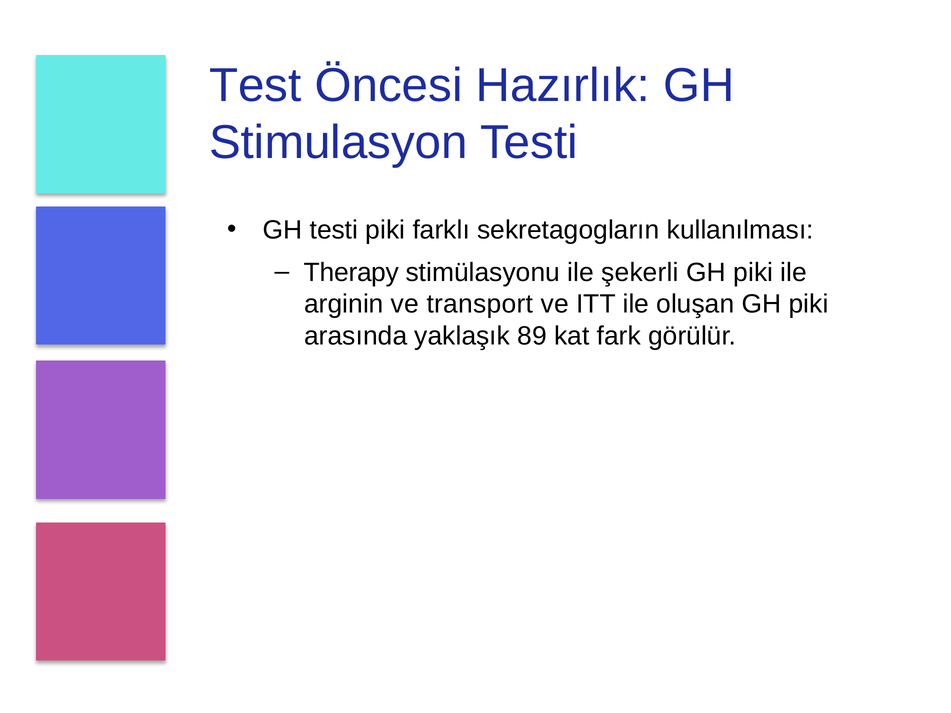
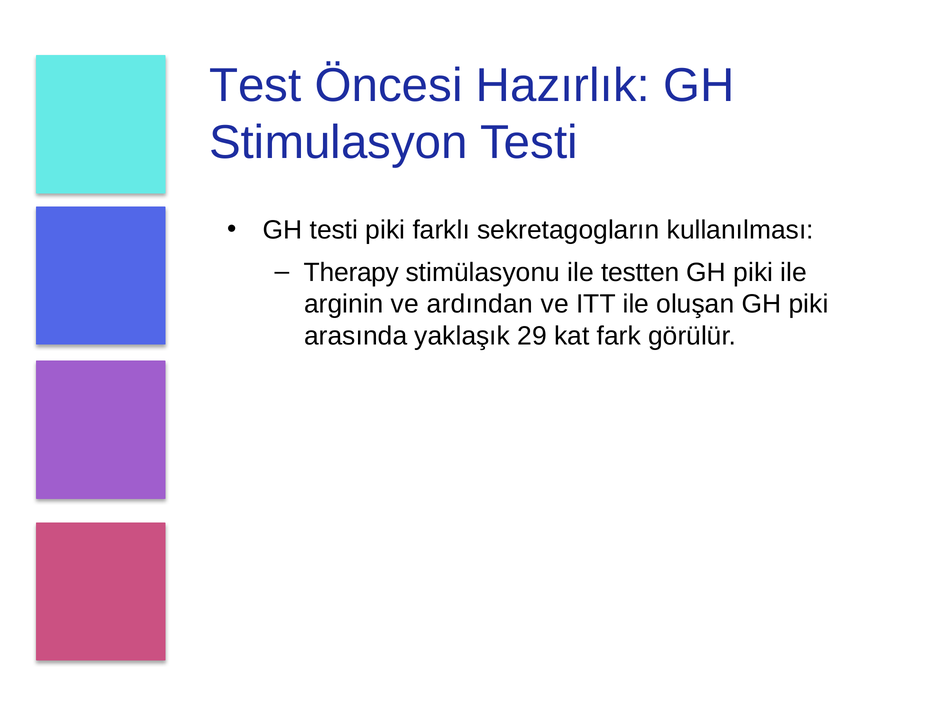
şekerli: şekerli -> testten
transport: transport -> ardından
89: 89 -> 29
